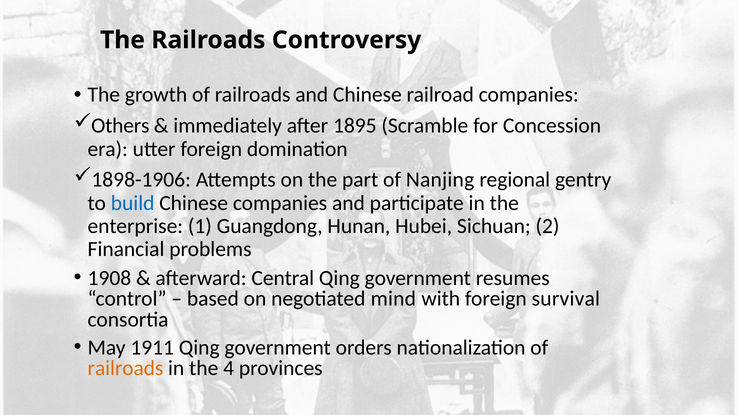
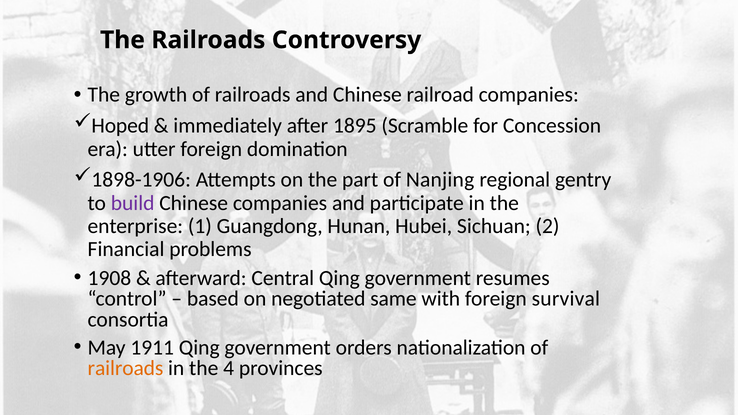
Others: Others -> Hoped
build colour: blue -> purple
mind: mind -> same
